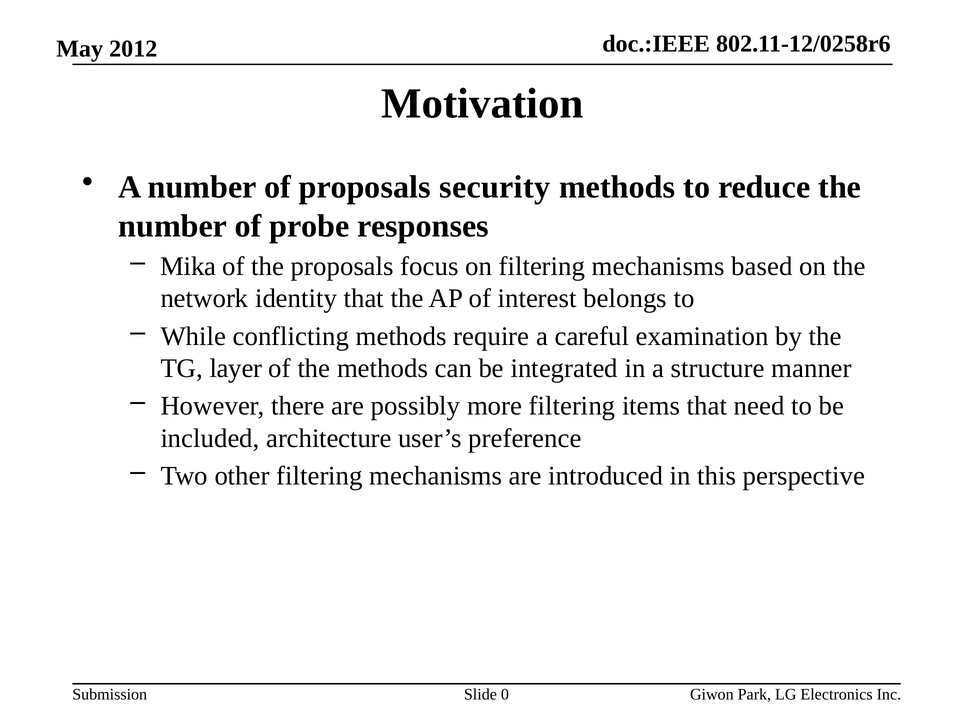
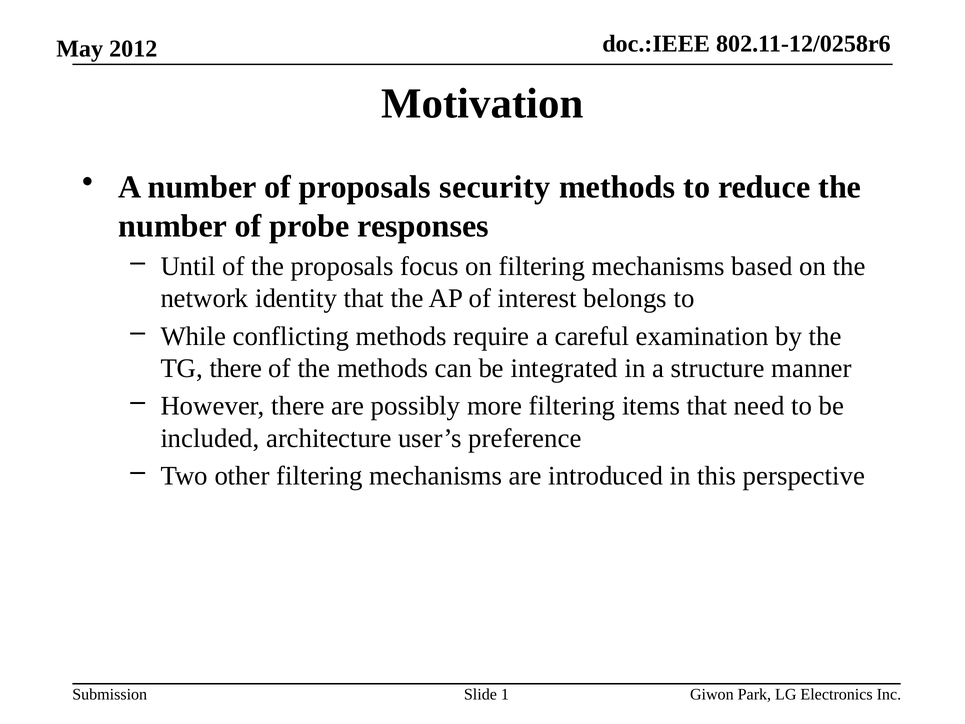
Mika: Mika -> Until
TG layer: layer -> there
0: 0 -> 1
